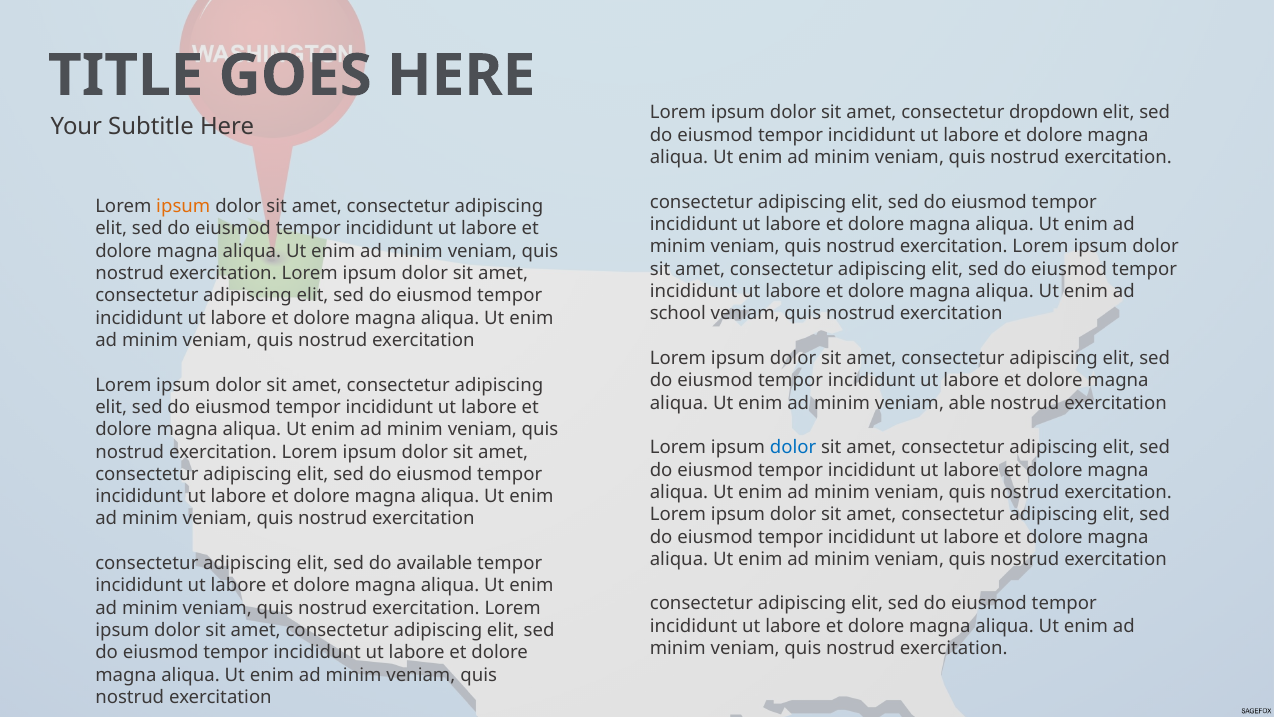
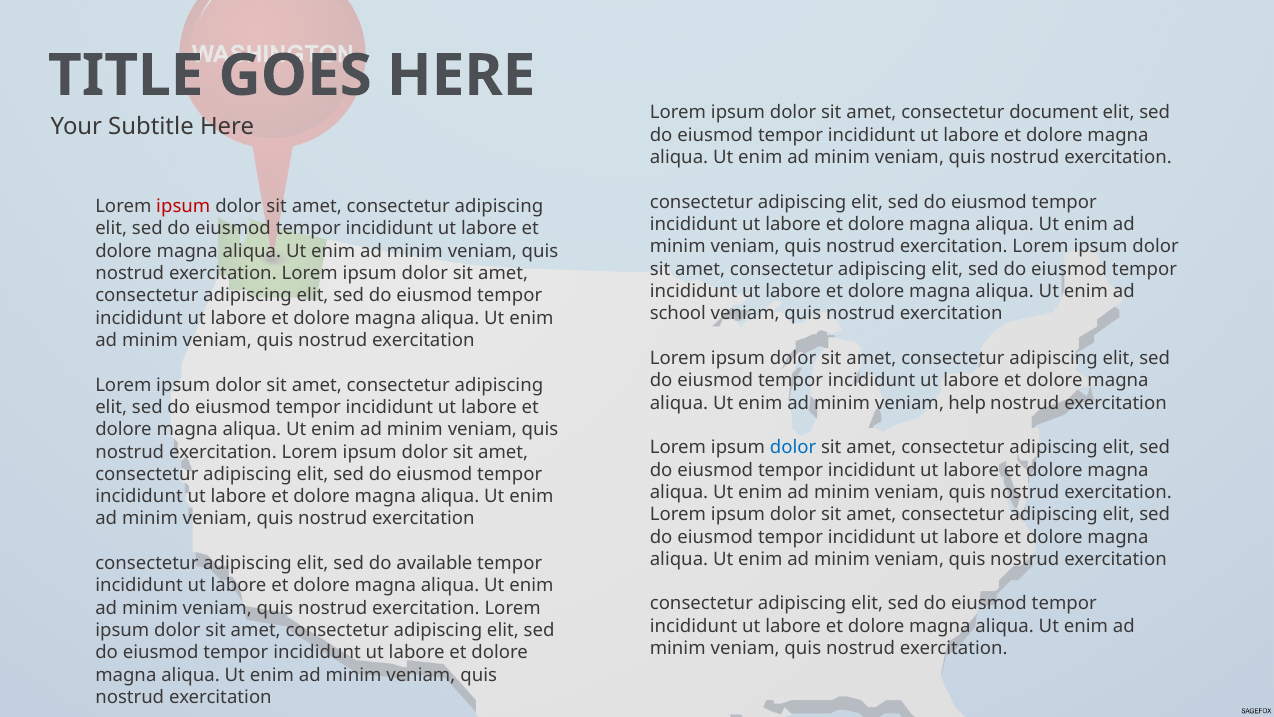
dropdown: dropdown -> document
ipsum at (183, 206) colour: orange -> red
able: able -> help
